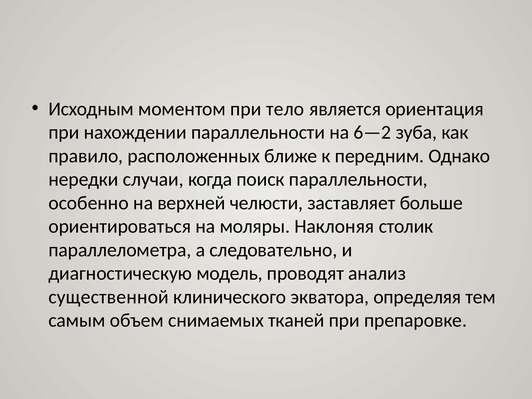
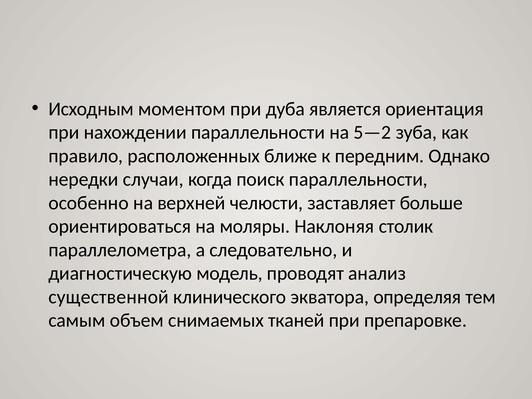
тело: тело -> дуба
6—2: 6—2 -> 5—2
